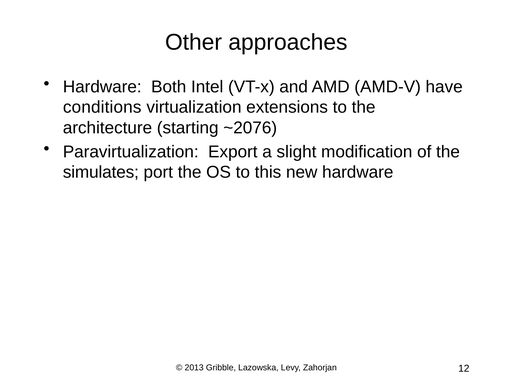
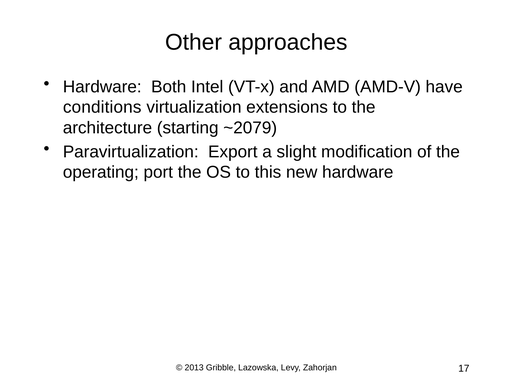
~2076: ~2076 -> ~2079
simulates: simulates -> operating
12: 12 -> 17
